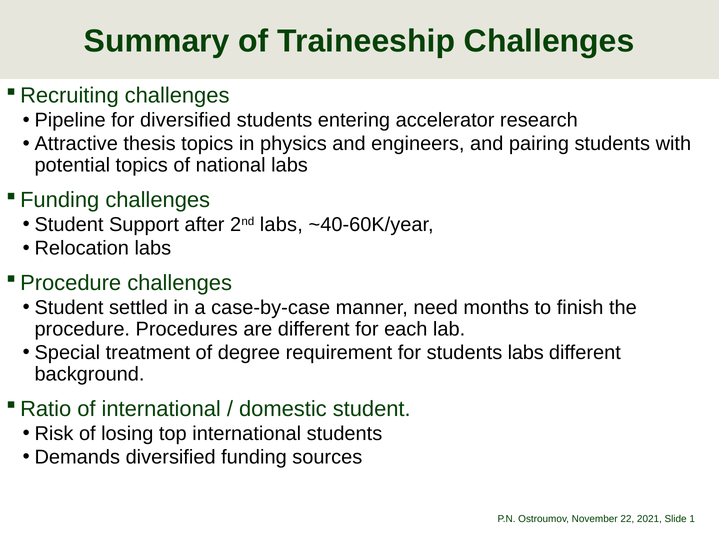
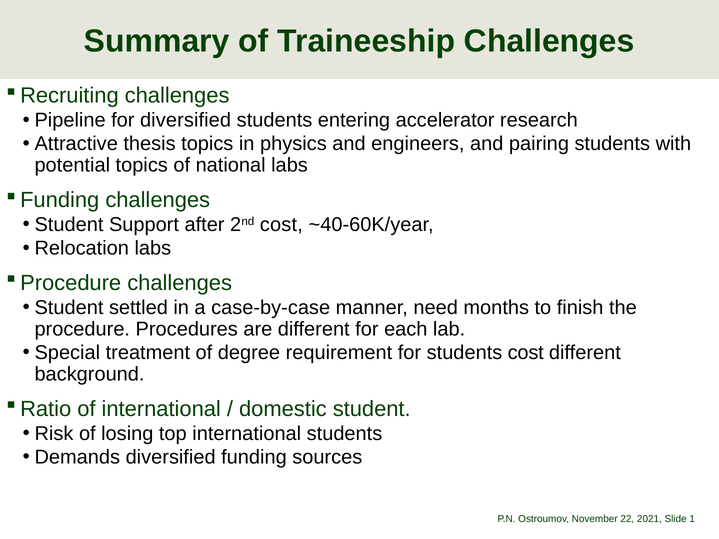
2nd labs: labs -> cost
students labs: labs -> cost
